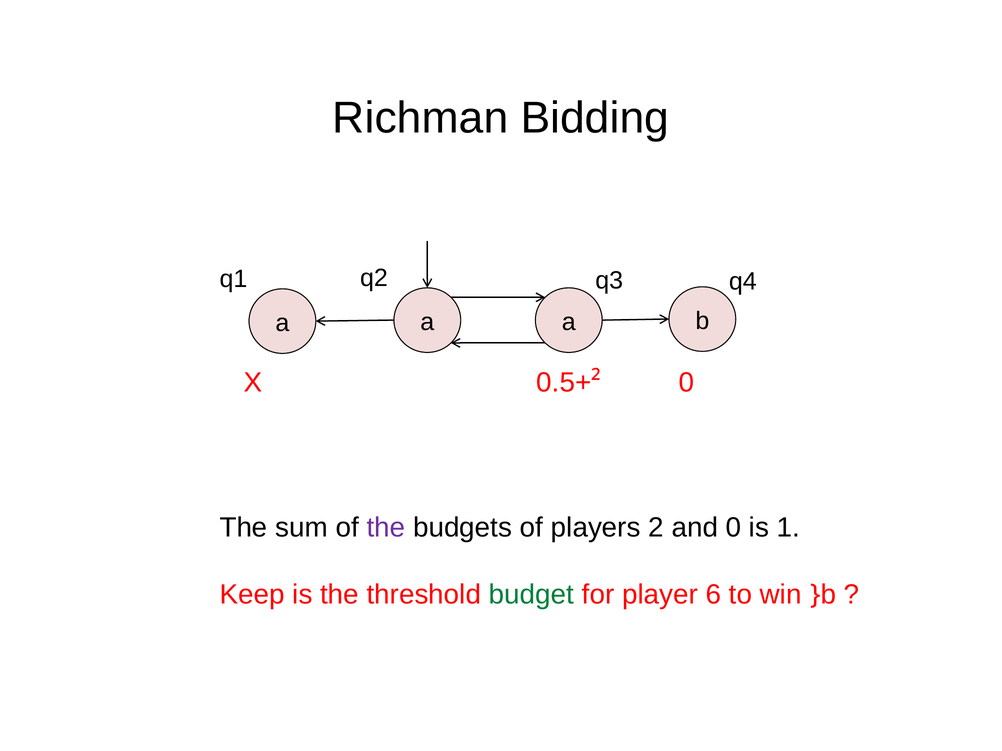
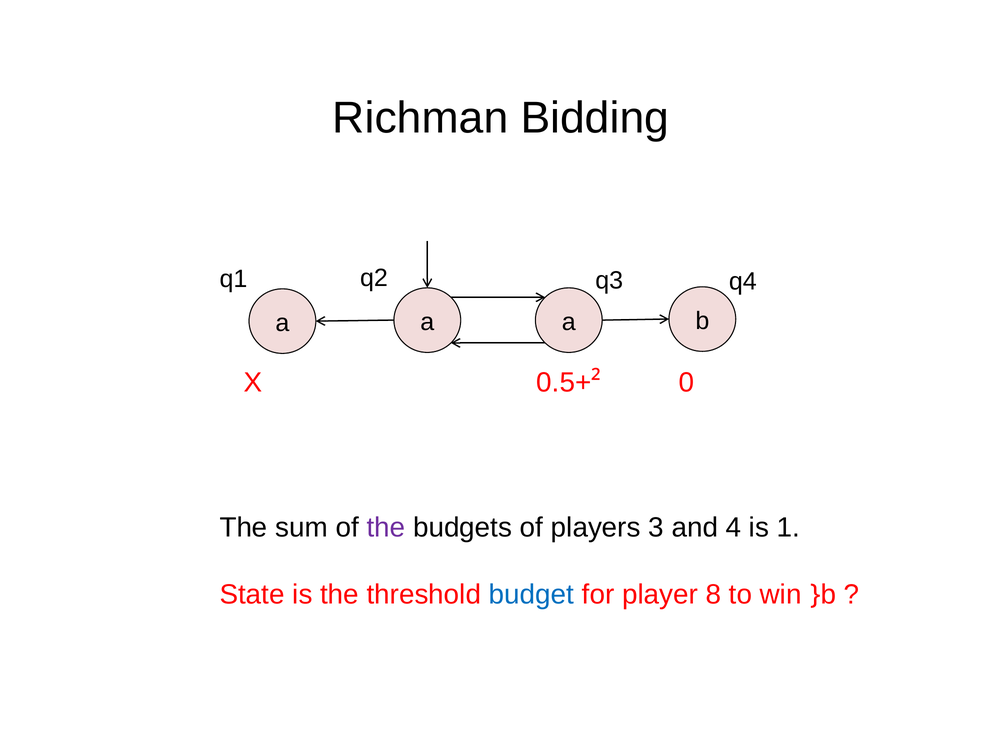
2: 2 -> 3
and 0: 0 -> 4
Keep: Keep -> State
budget colour: green -> blue
6: 6 -> 8
